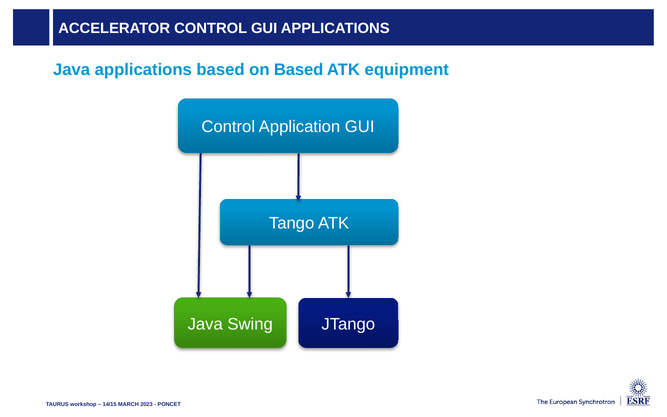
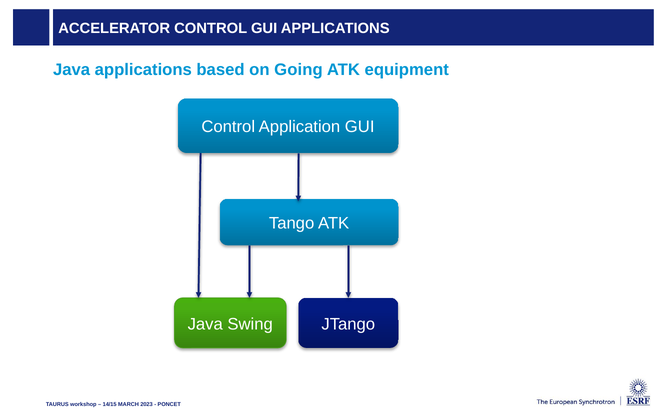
on Based: Based -> Going
